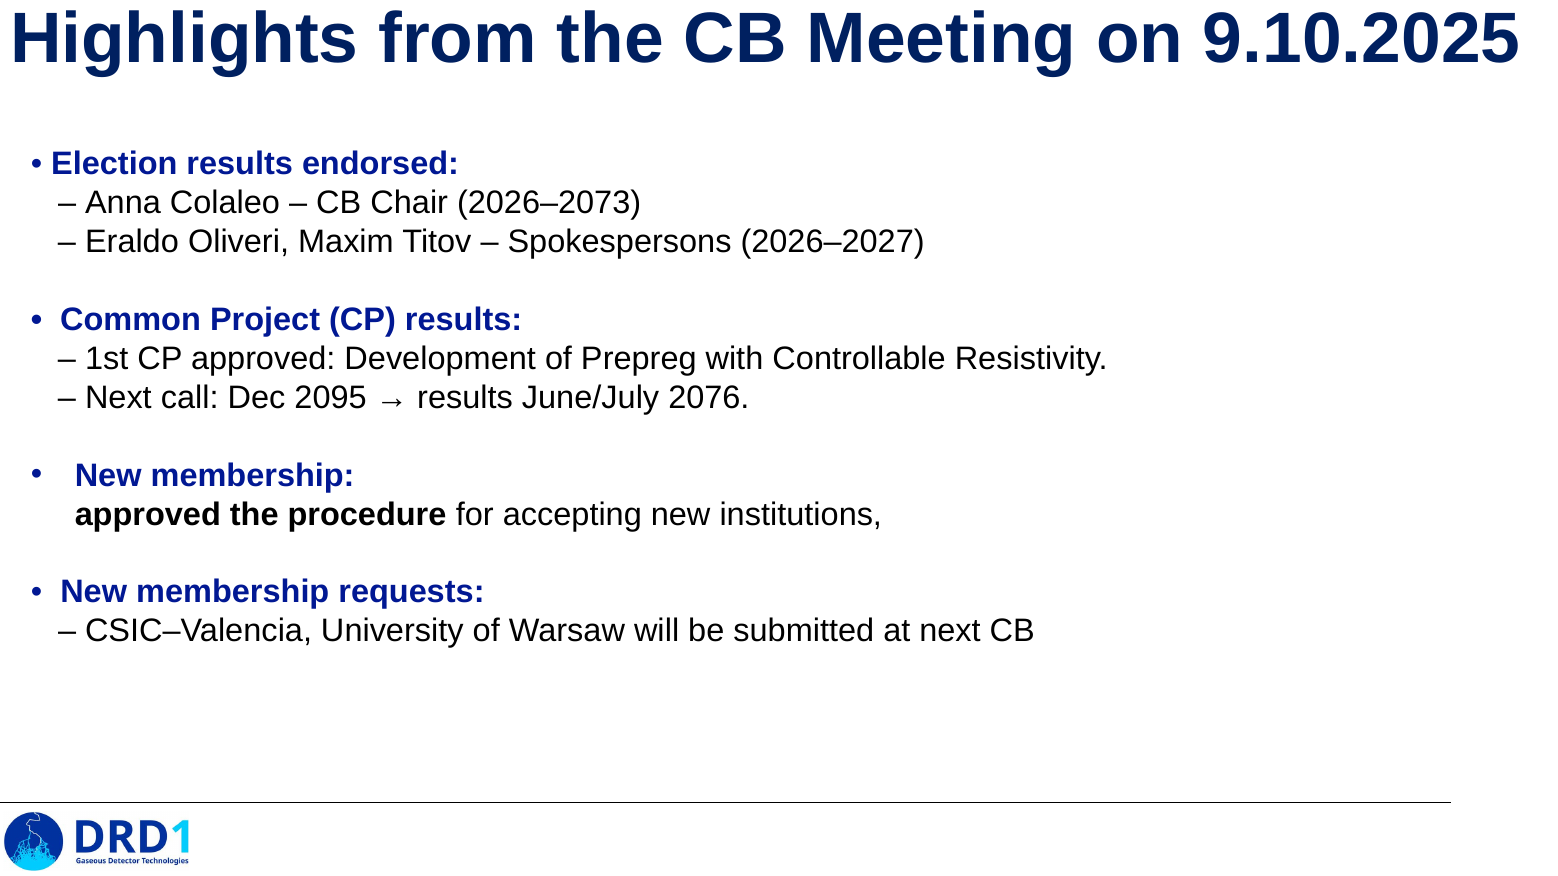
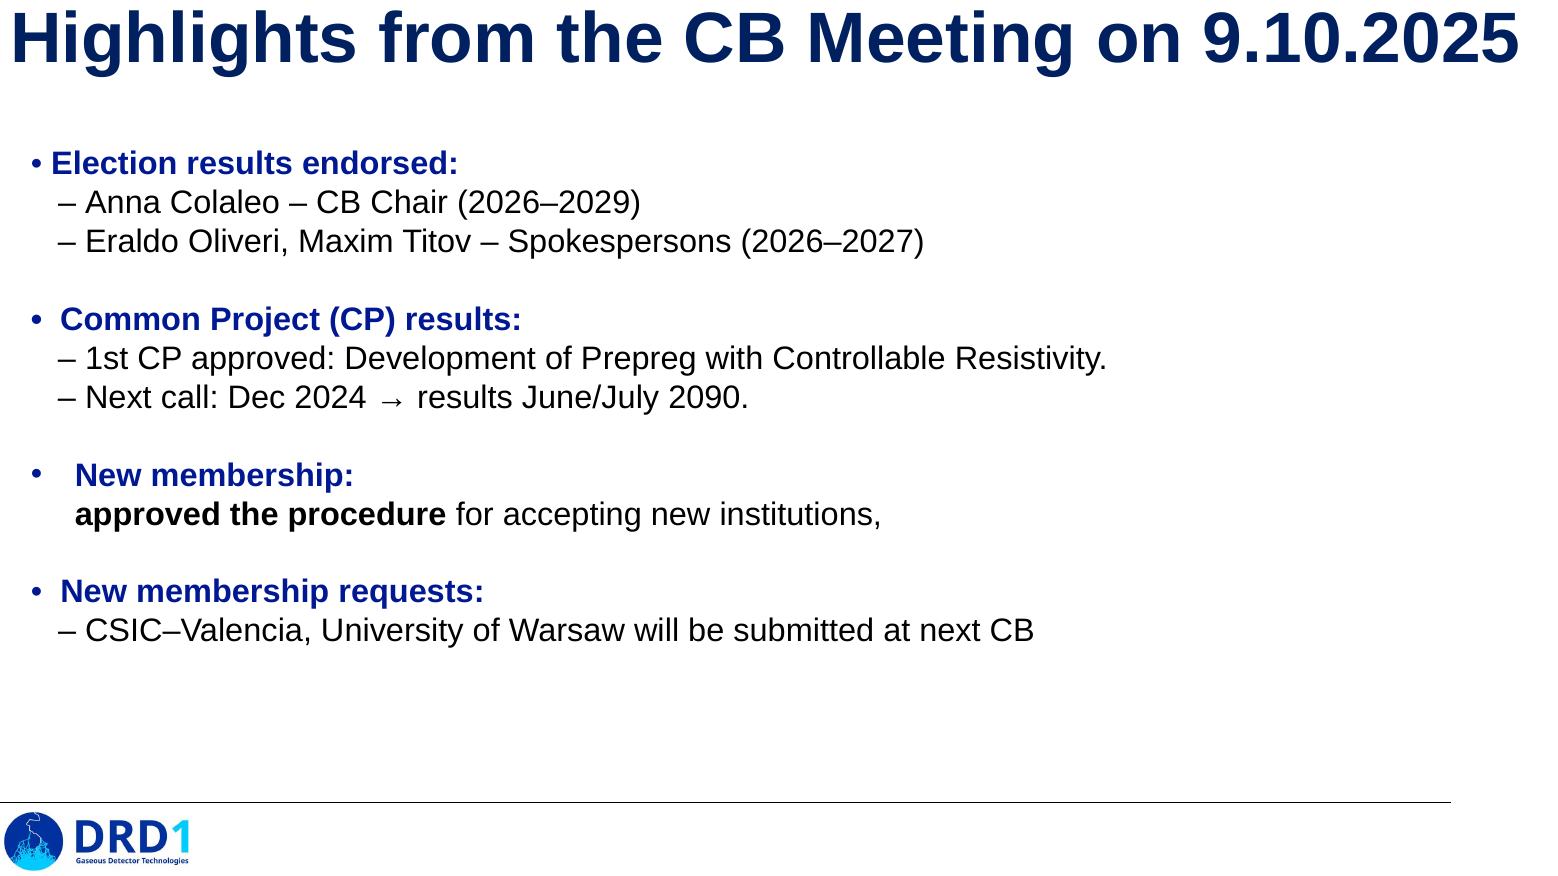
2026–2073: 2026–2073 -> 2026–2029
2095: 2095 -> 2024
2076: 2076 -> 2090
